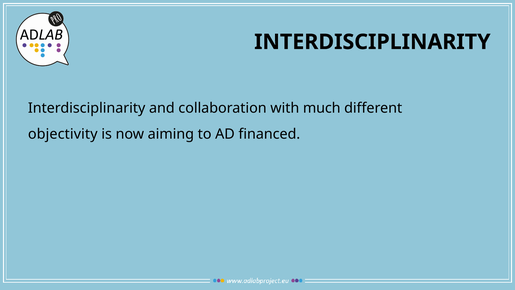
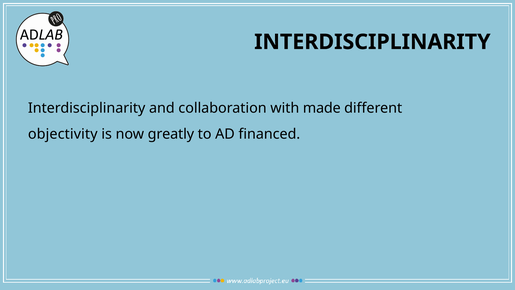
much: much -> made
aiming: aiming -> greatly
